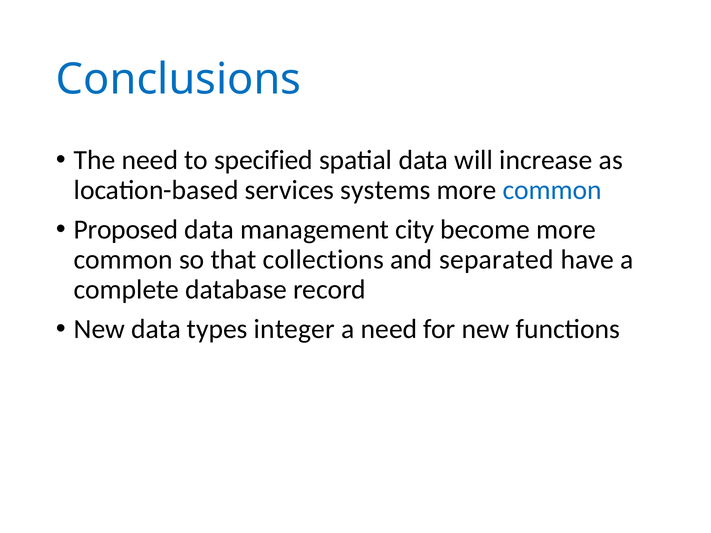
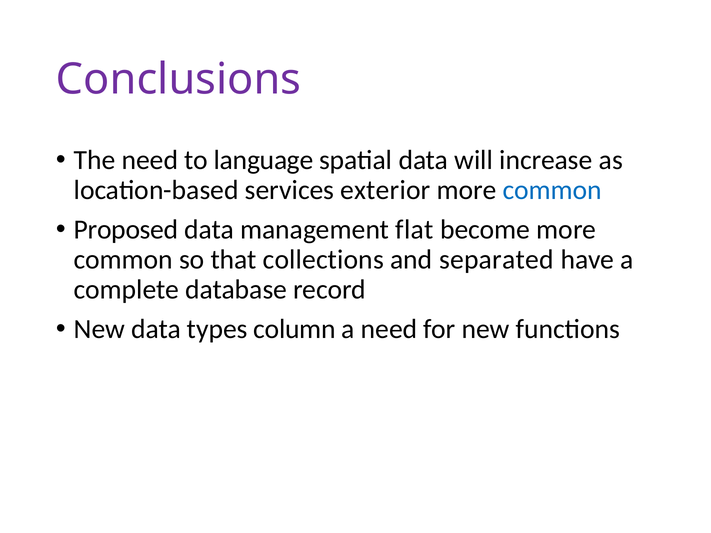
Conclusions colour: blue -> purple
specified: specified -> language
systems: systems -> exterior
city: city -> flat
integer: integer -> column
